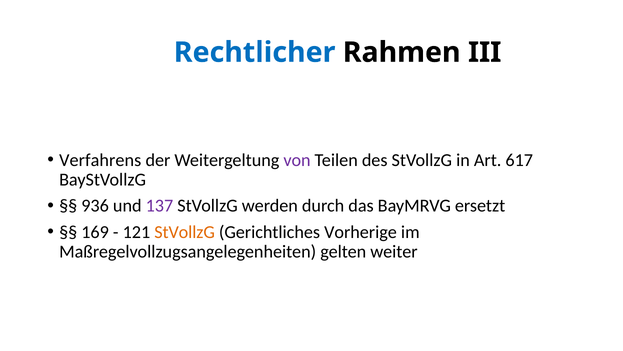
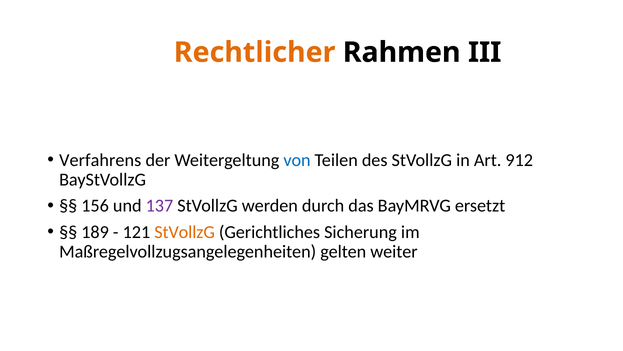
Rechtlicher colour: blue -> orange
von colour: purple -> blue
617: 617 -> 912
936: 936 -> 156
169: 169 -> 189
Vorherige: Vorherige -> Sicherung
